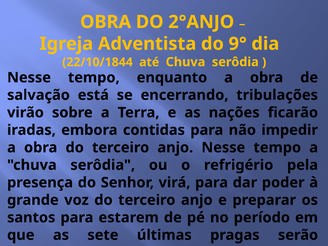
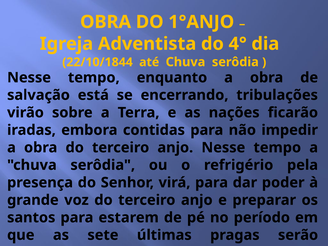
2°ANJO: 2°ANJO -> 1°ANJO
9°: 9° -> 4°
